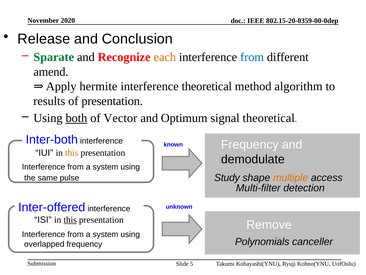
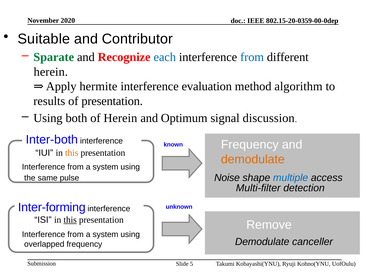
Release: Release -> Suitable
Conclusion: Conclusion -> Contributor
each colour: orange -> blue
amend at (51, 72): amend -> herein
interference theoretical: theoretical -> evaluation
both underline: present -> none
of Vector: Vector -> Herein
signal theoretical: theoretical -> discussion
demodulate at (253, 159) colour: black -> orange
Study: Study -> Noise
multiple colour: orange -> blue
Inter-offered: Inter-offered -> Inter-forming
Polynomials at (262, 241): Polynomials -> Demodulate
